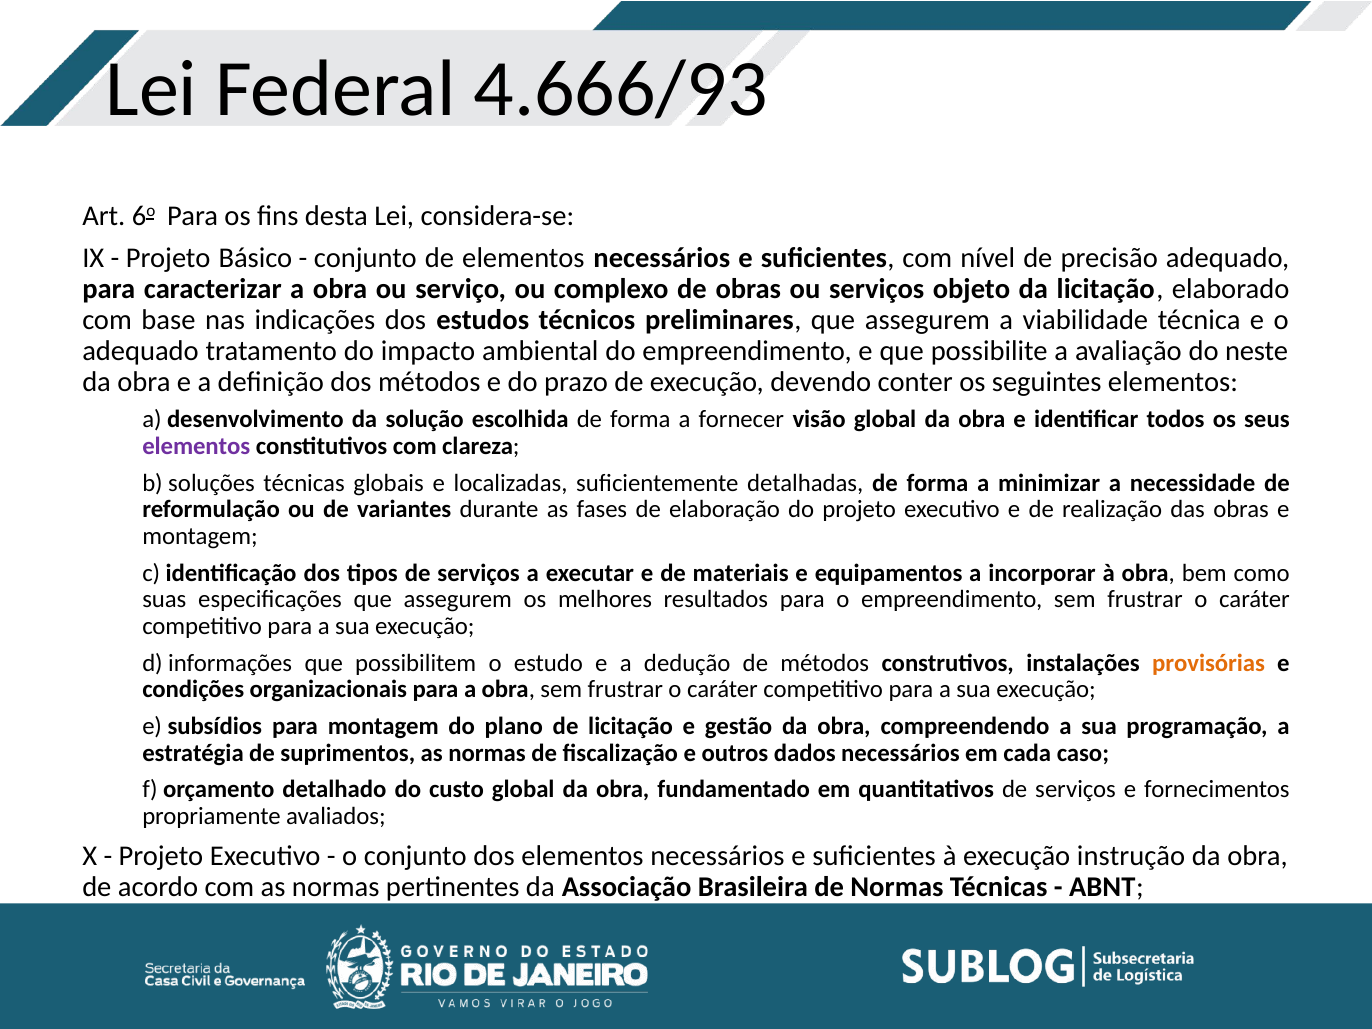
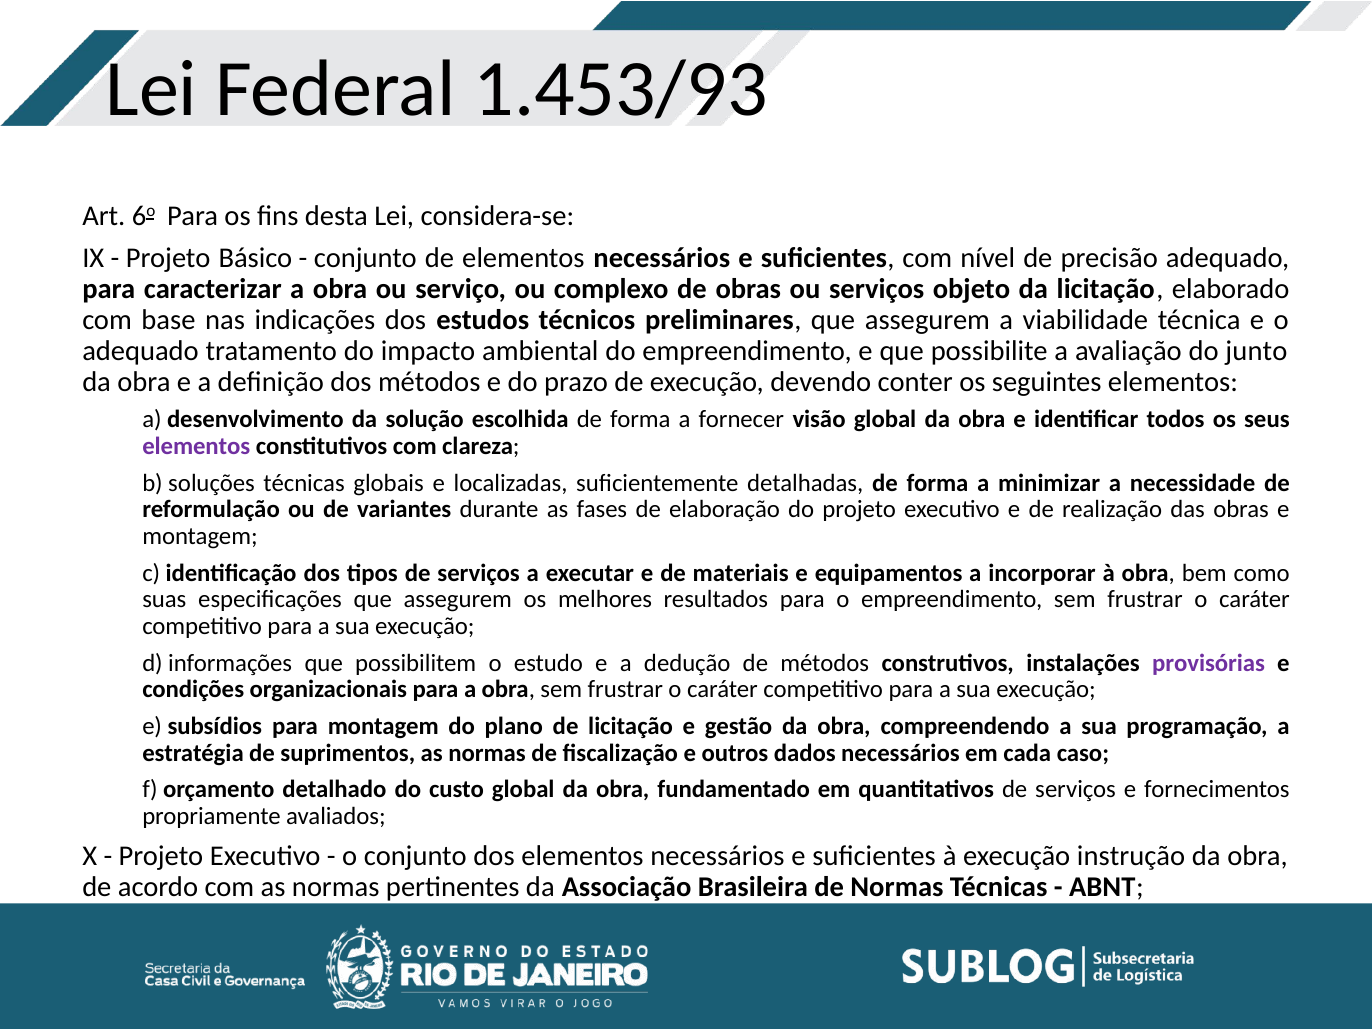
4.666/93: 4.666/93 -> 1.453/93
neste: neste -> junto
provisórias colour: orange -> purple
